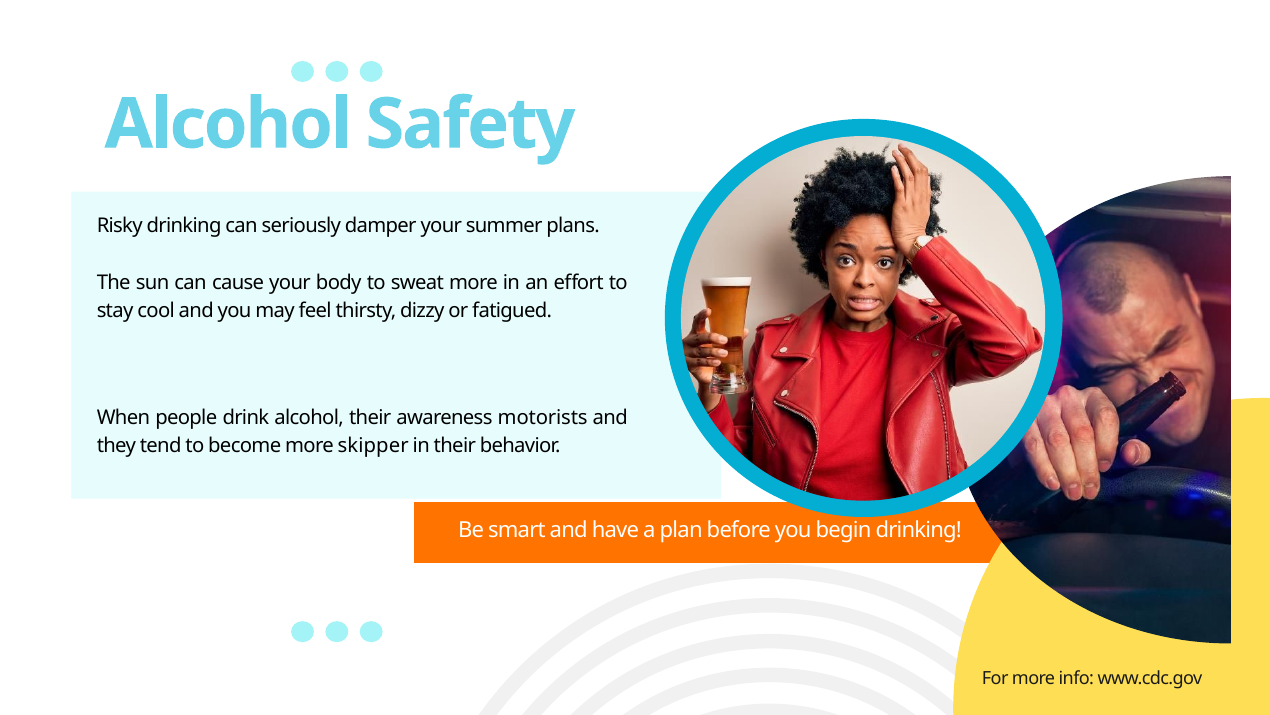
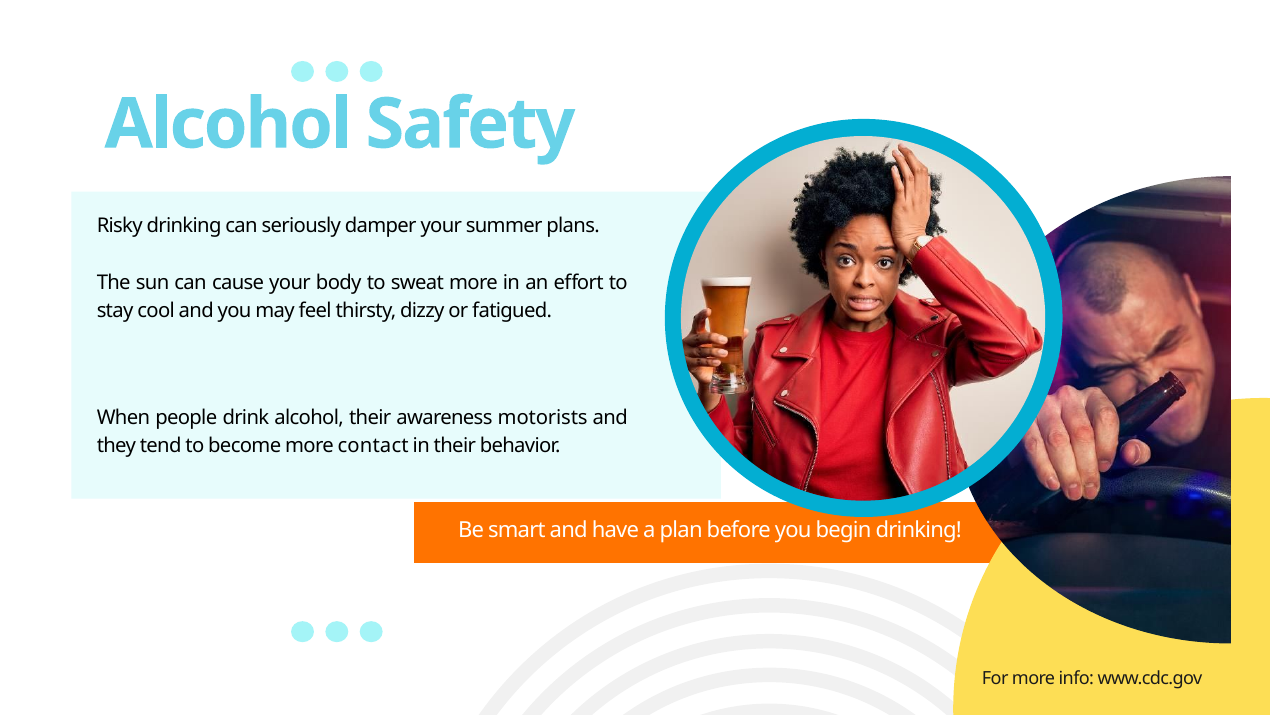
skipper: skipper -> contact
